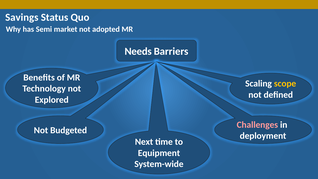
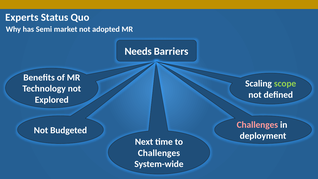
Savings: Savings -> Experts
scope colour: yellow -> light green
Equipment at (159, 153): Equipment -> Challenges
